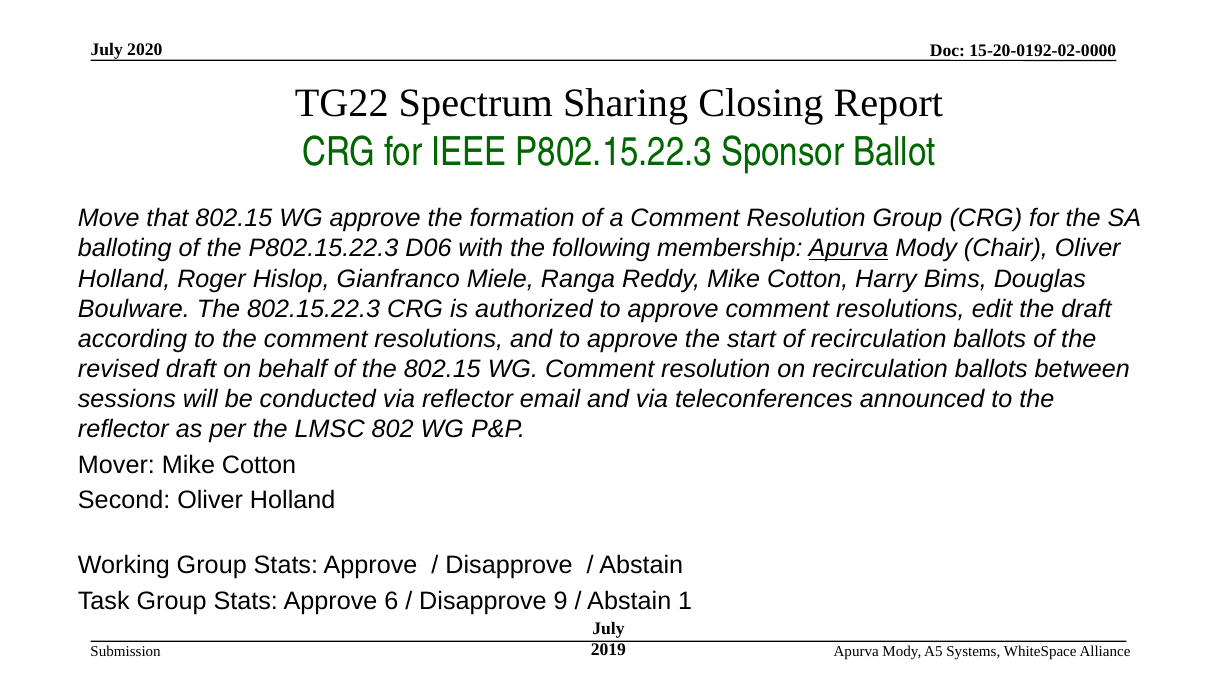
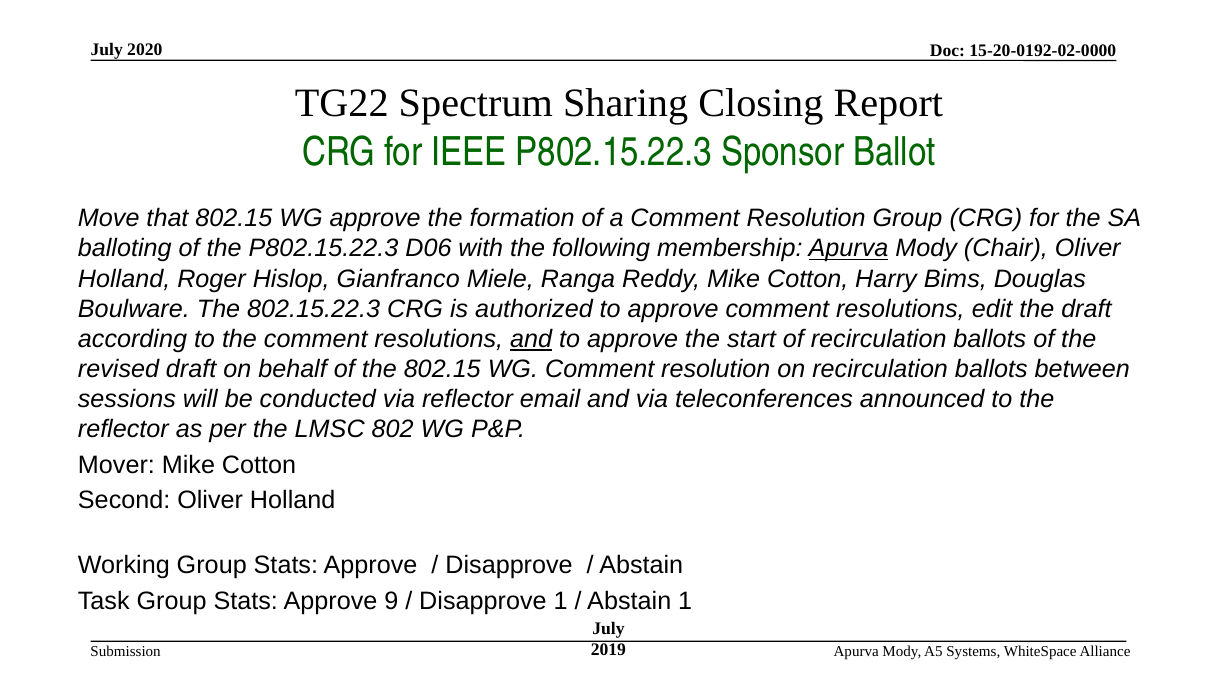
and at (531, 339) underline: none -> present
6: 6 -> 9
Disapprove 9: 9 -> 1
